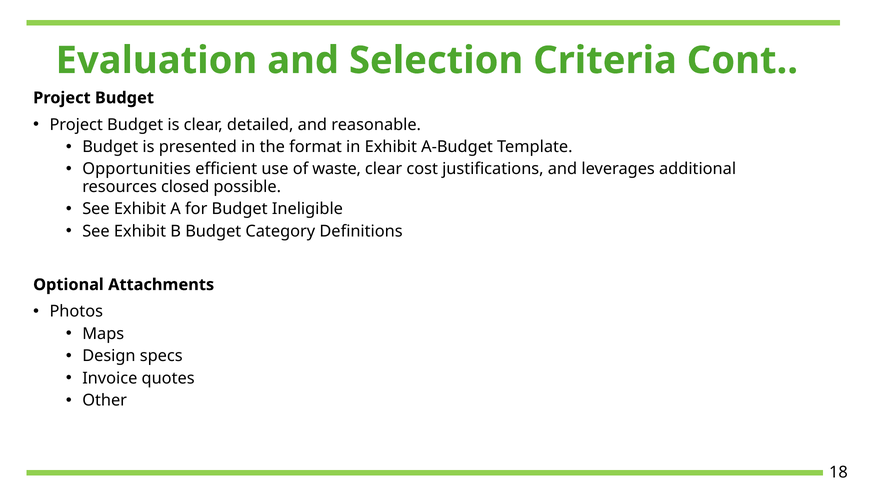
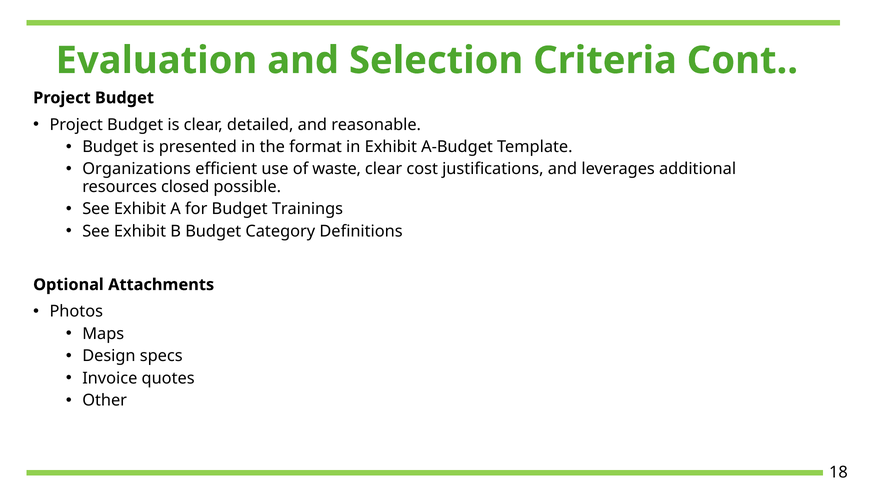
Opportunities: Opportunities -> Organizations
Ineligible: Ineligible -> Trainings
